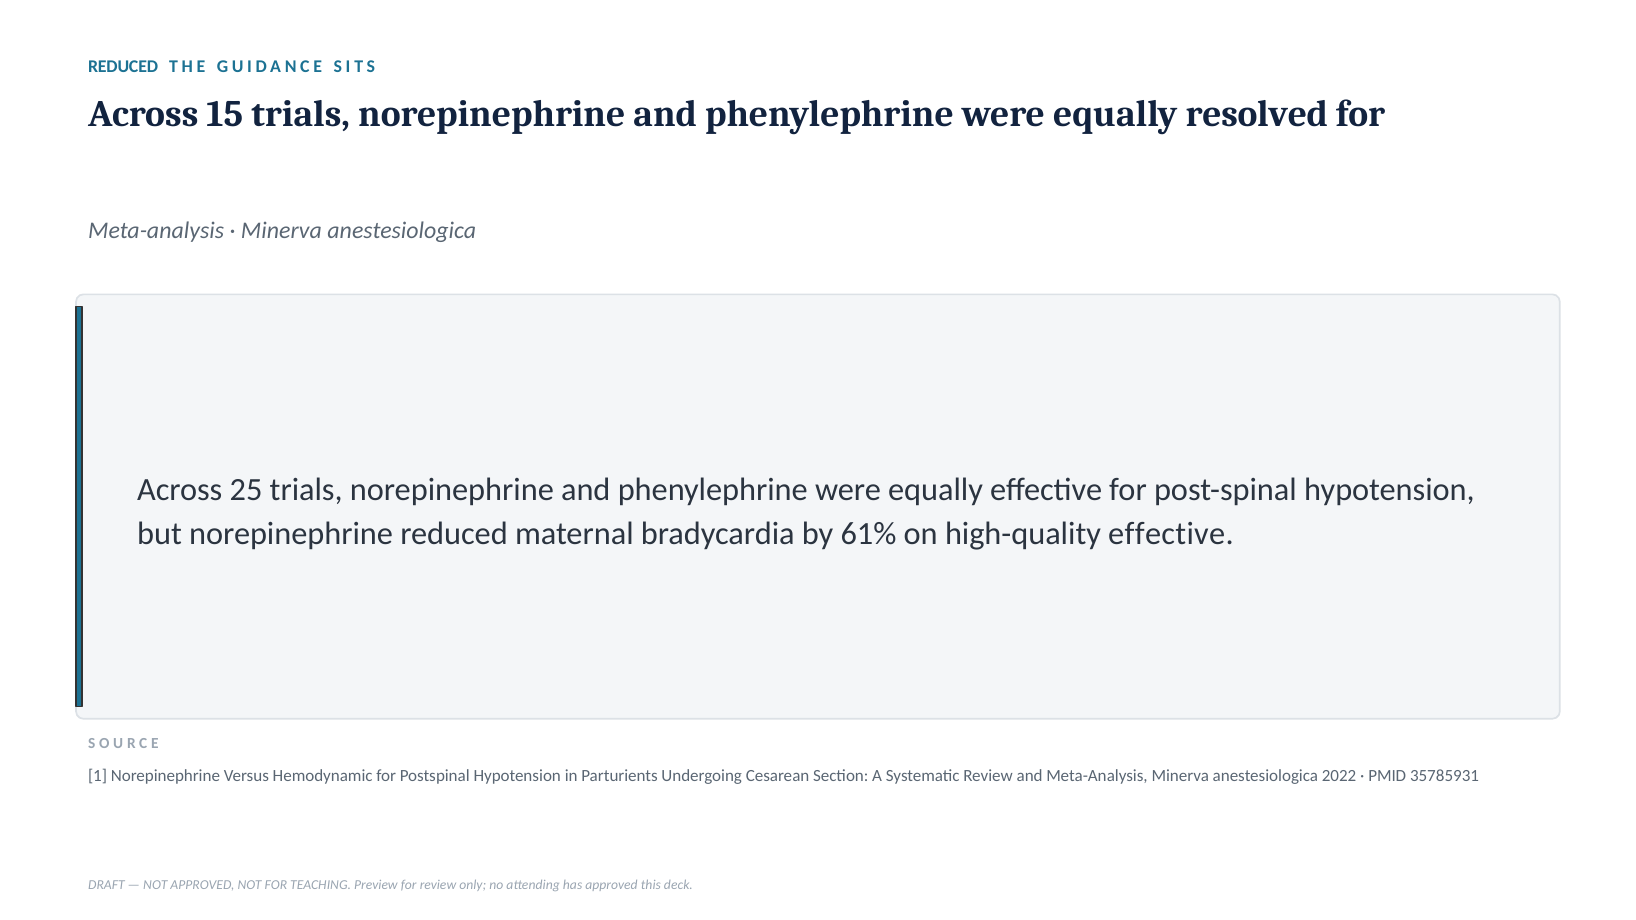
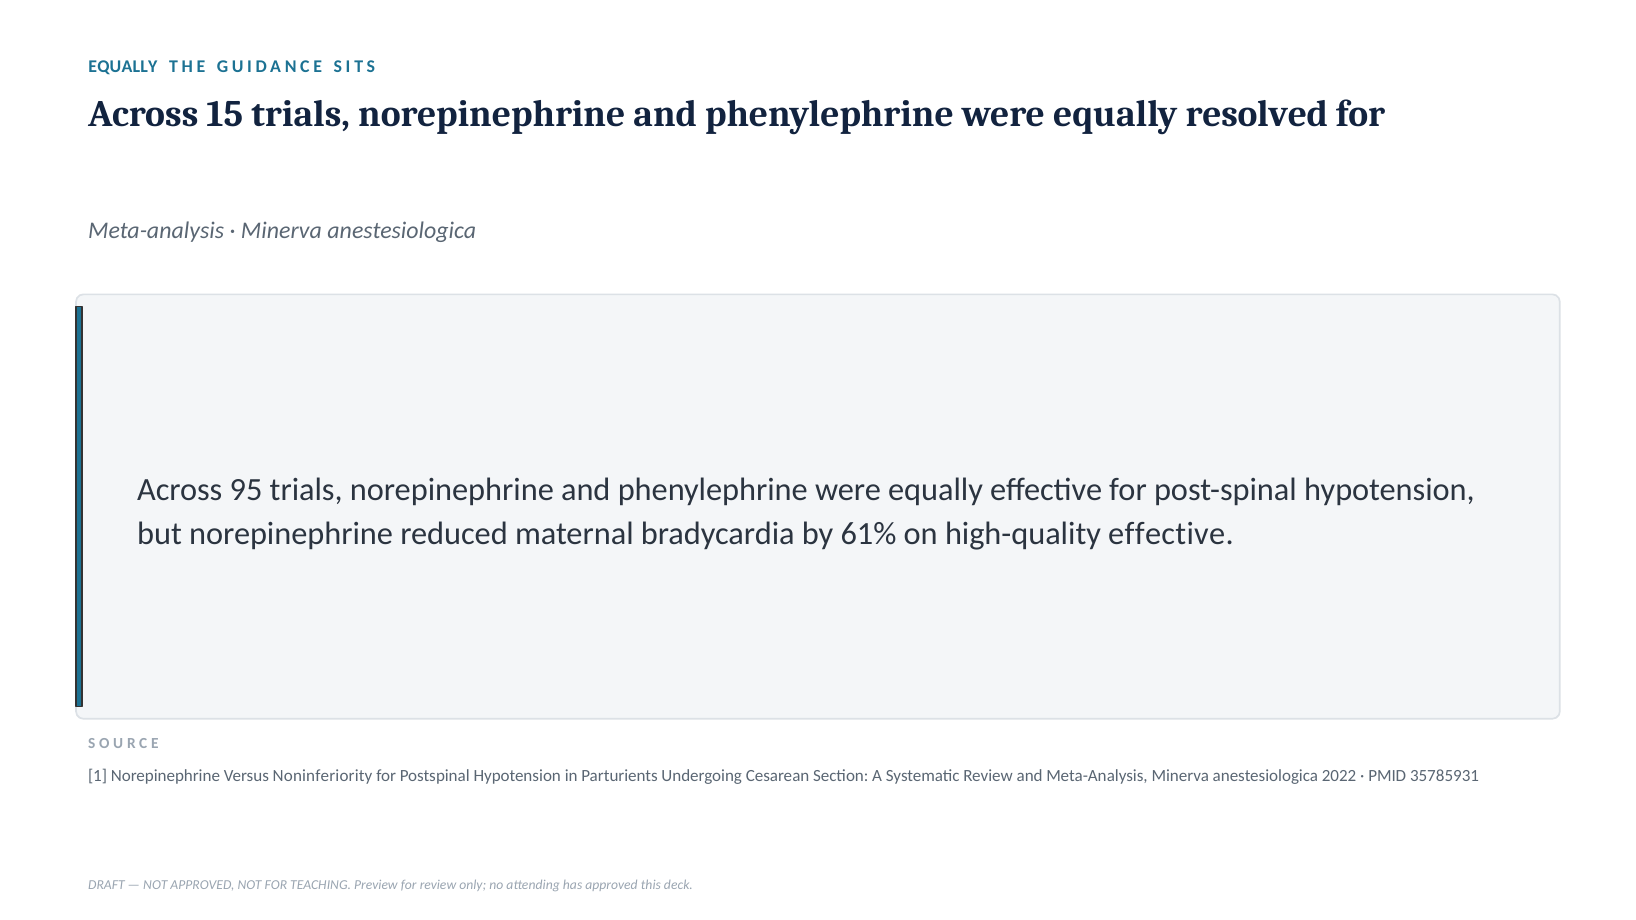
REDUCED at (123, 66): REDUCED -> EQUALLY
25: 25 -> 95
Hemodynamic: Hemodynamic -> Noninferiority
